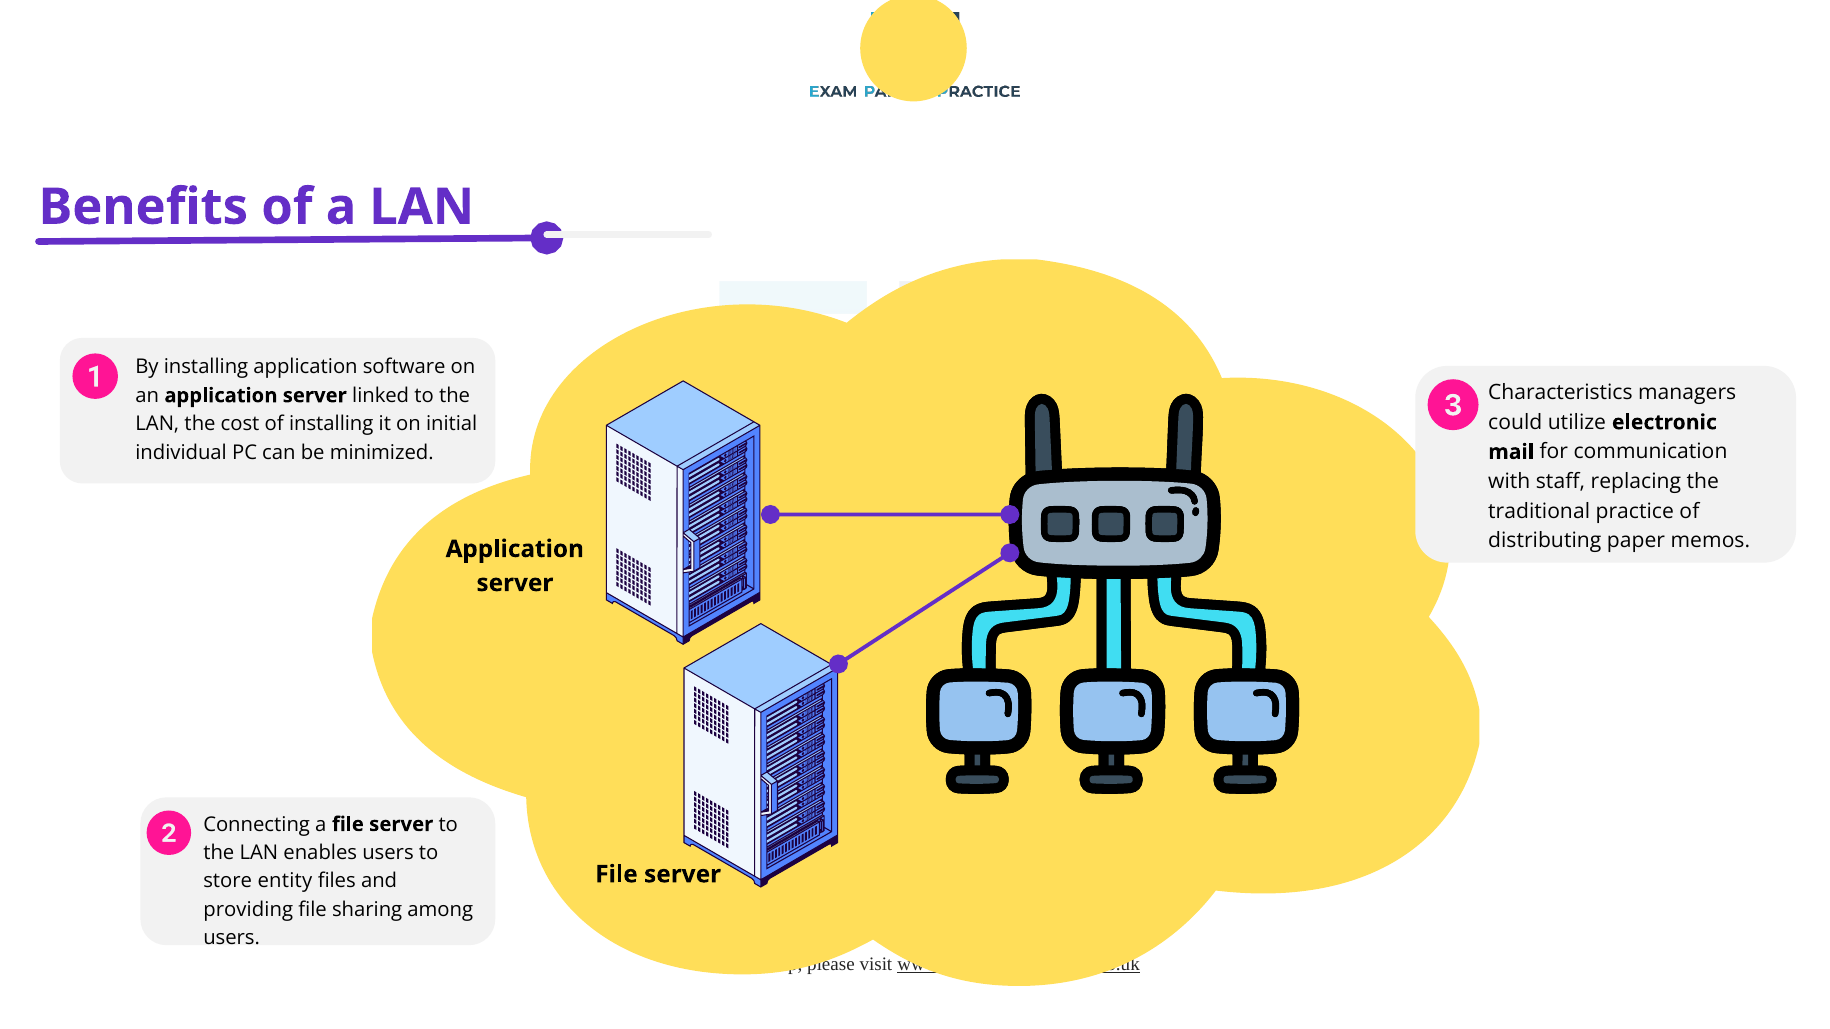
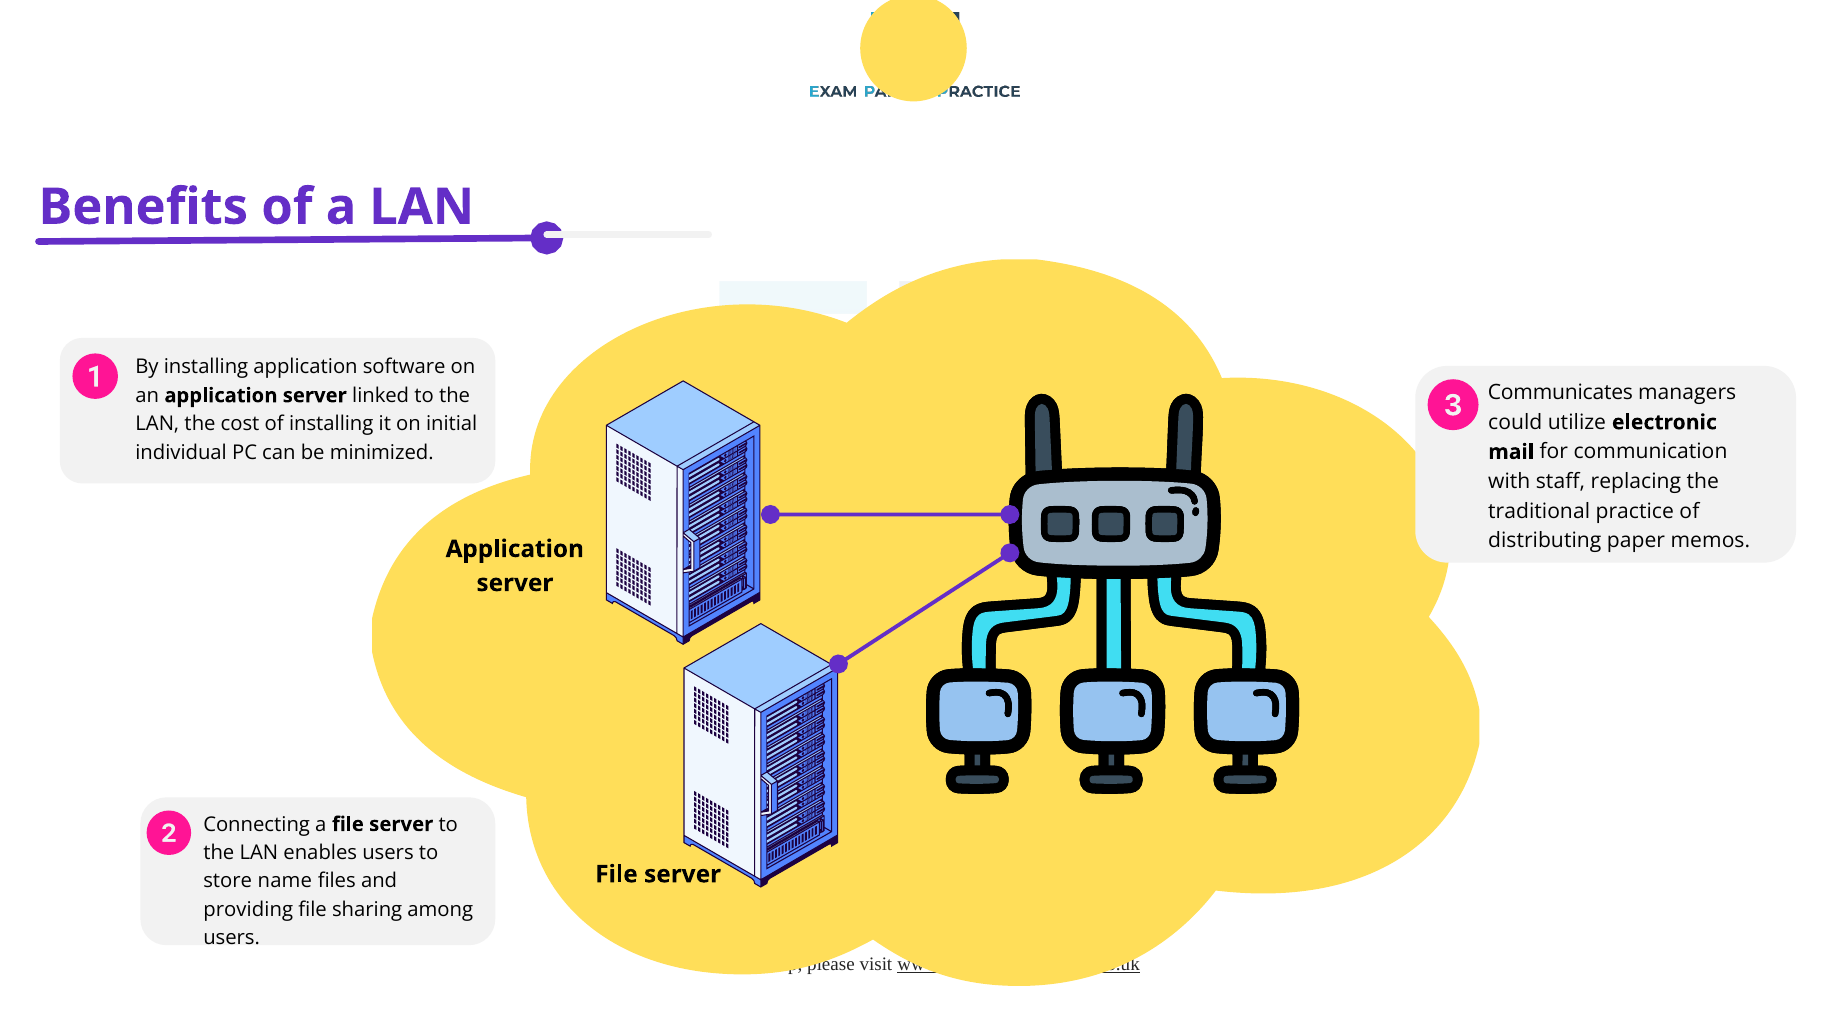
Characteristics: Characteristics -> Communicates
entity: entity -> name
